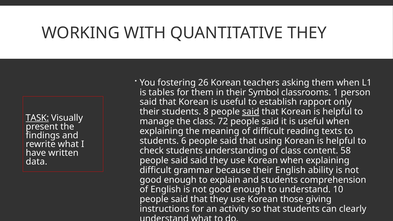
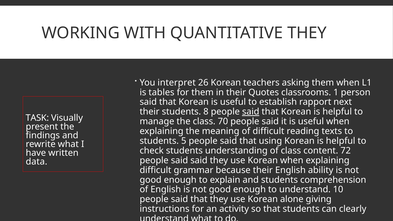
fostering: fostering -> interpret
Symbol: Symbol -> Quotes
only: only -> next
TASK underline: present -> none
72: 72 -> 70
6: 6 -> 5
58: 58 -> 72
those: those -> alone
